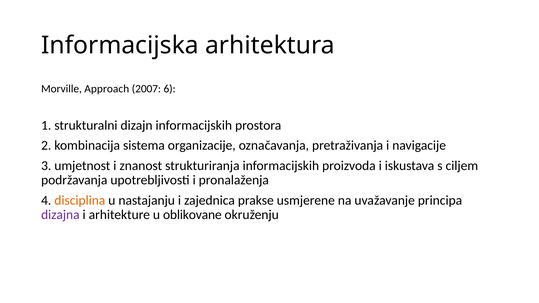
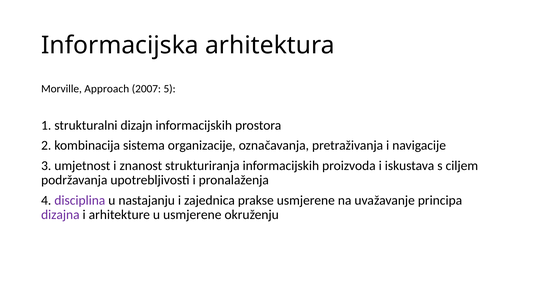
6: 6 -> 5
disciplina colour: orange -> purple
u oblikovane: oblikovane -> usmjerene
